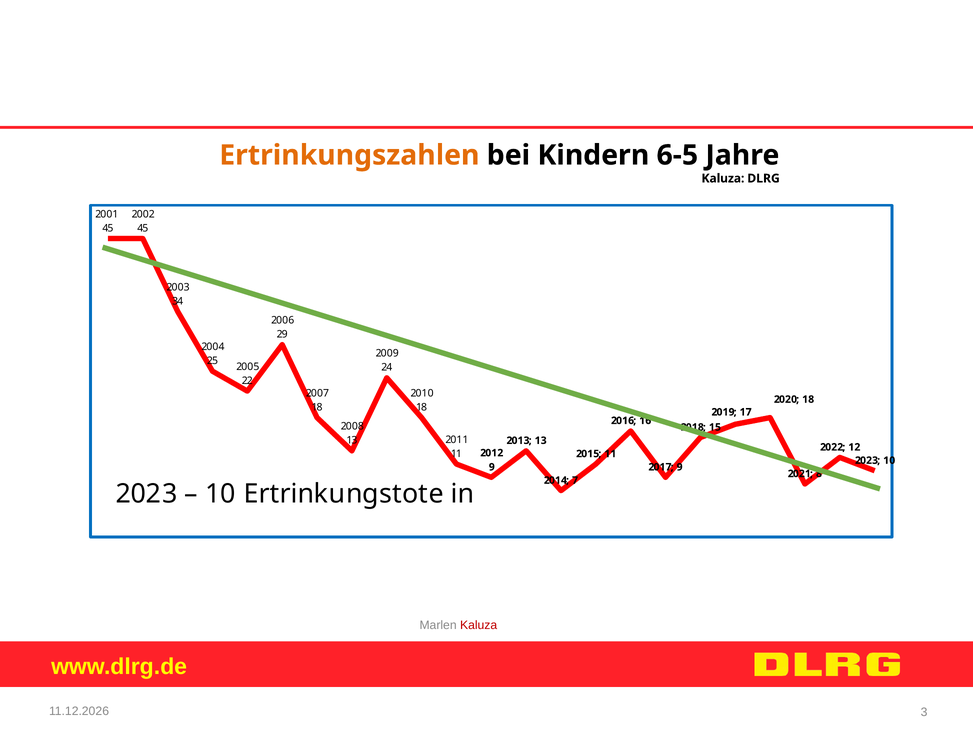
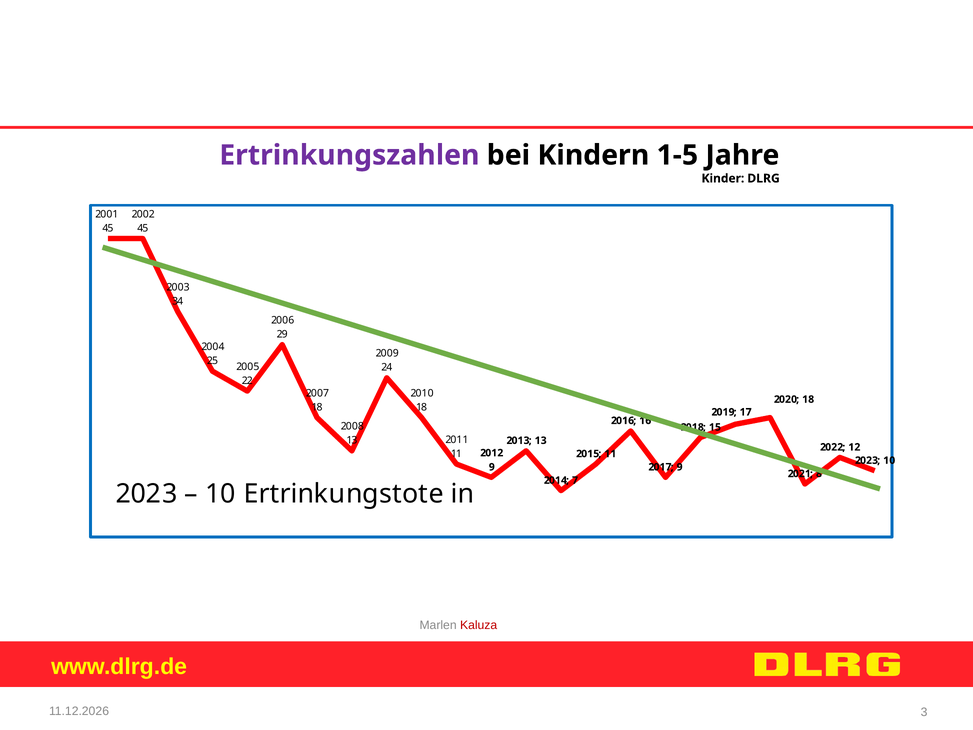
Ertrinkungszahlen colour: orange -> purple
6-5: 6-5 -> 1-5
Kaluza at (723, 178): Kaluza -> Kinder
